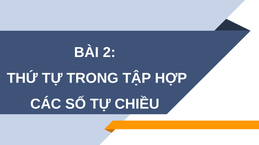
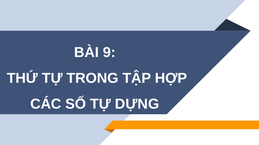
2: 2 -> 9
CHIỀU: CHIỀU -> DỰNG
